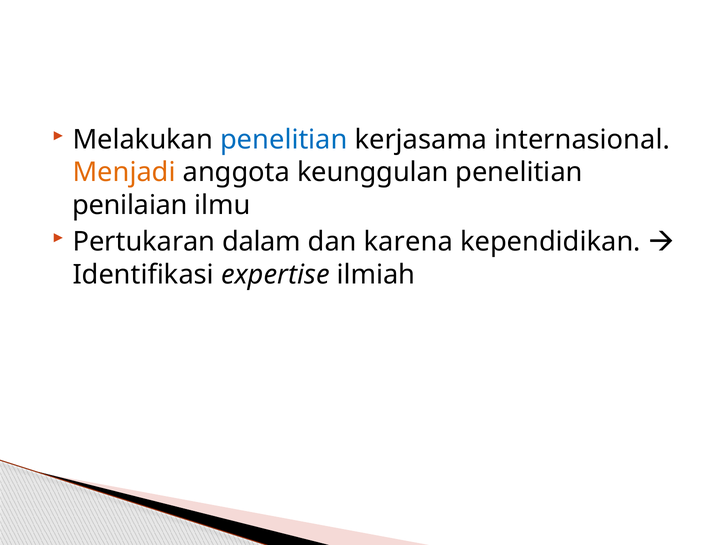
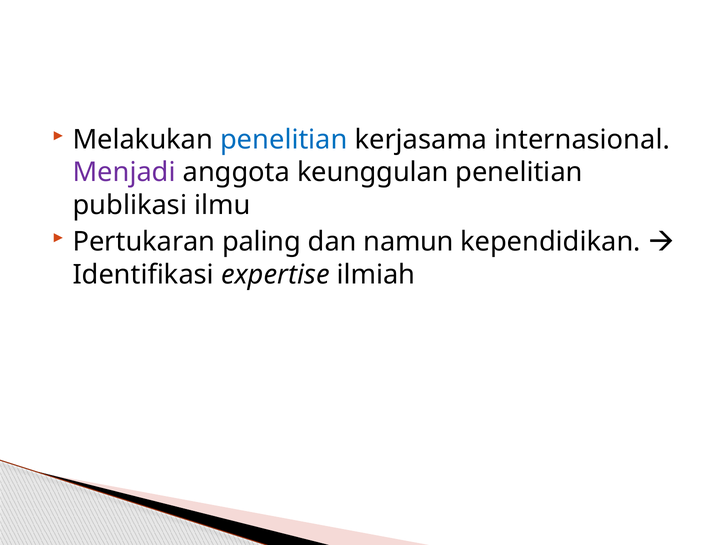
Menjadi colour: orange -> purple
penilaian: penilaian -> publikasi
dalam: dalam -> paling
karena: karena -> namun
